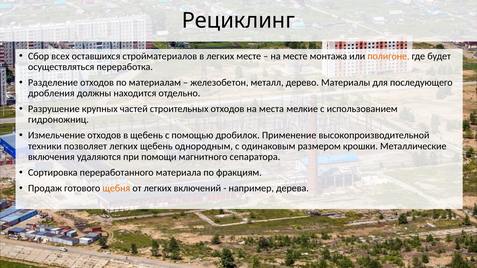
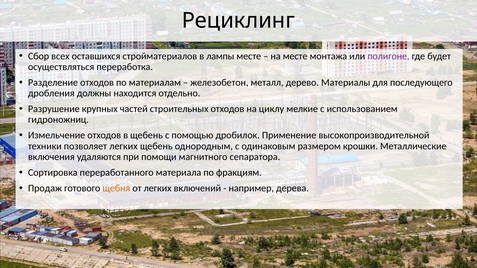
в легких: легких -> лампы
полигоне colour: orange -> purple
места: места -> циклу
